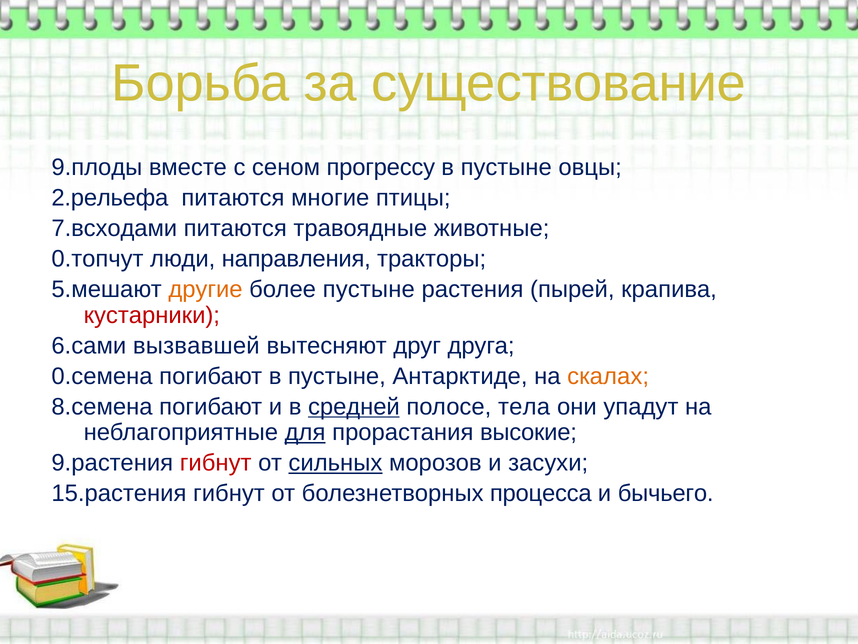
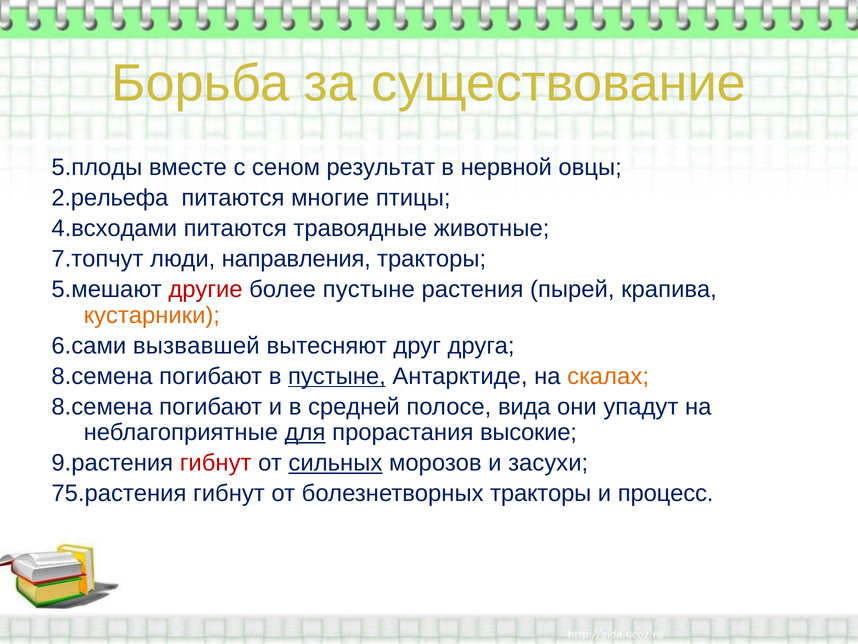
9.плоды: 9.плоды -> 5.плоды
прогрессу: прогрессу -> результат
пустыне at (506, 167): пустыне -> нервной
7.всходами: 7.всходами -> 4.всходами
0.топчут: 0.топчут -> 7.топчут
другие colour: orange -> red
кустарники colour: red -> orange
0.семена at (102, 376): 0.семена -> 8.семена
пустыне at (337, 376) underline: none -> present
средней underline: present -> none
тела: тела -> вида
15.растения: 15.растения -> 75.растения
болезнетворных процесса: процесса -> тракторы
бычьего: бычьего -> процесс
